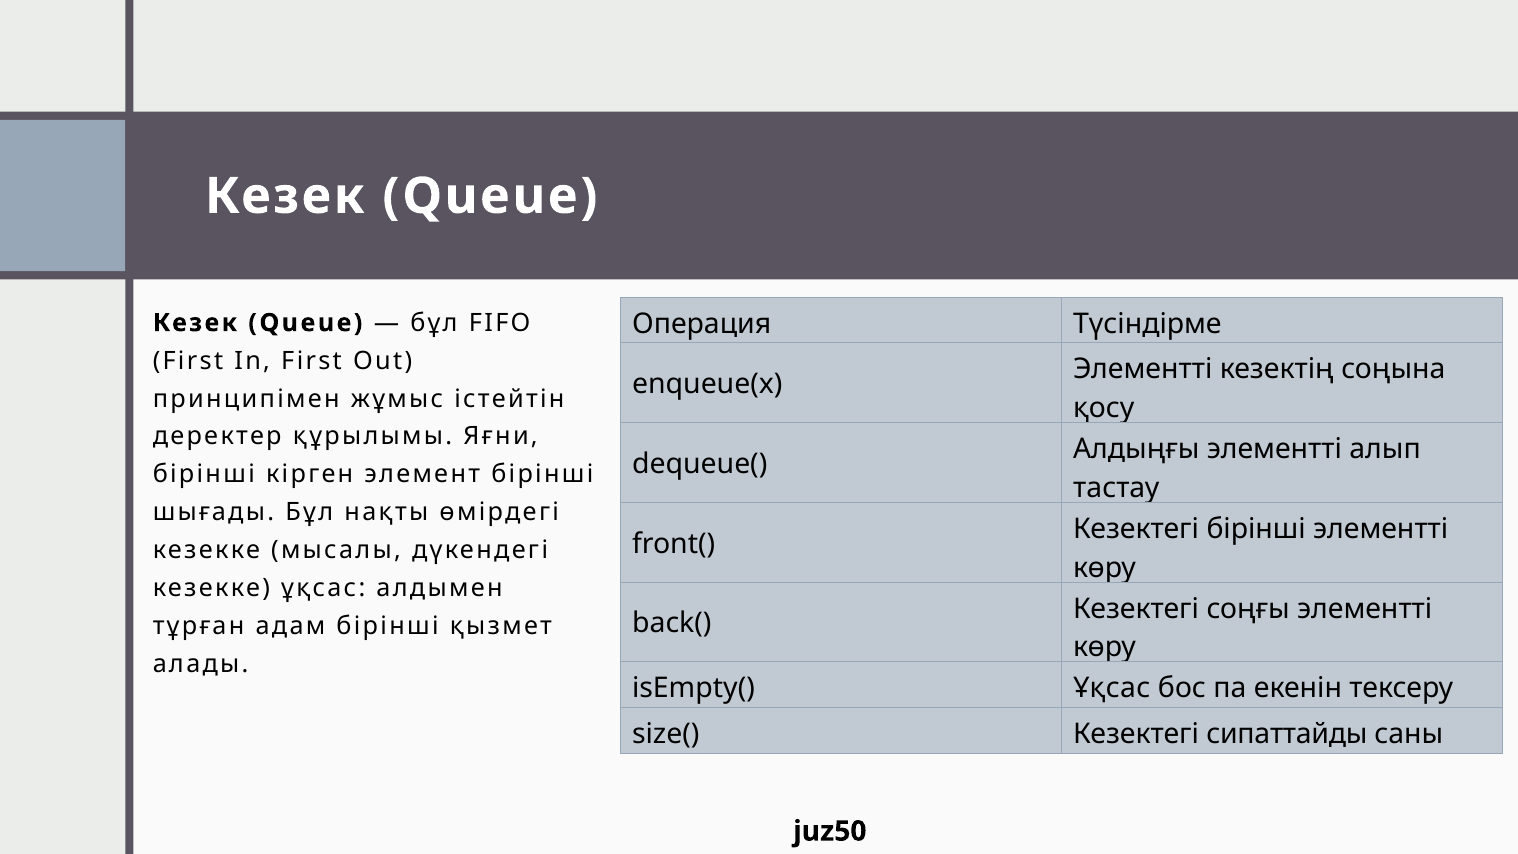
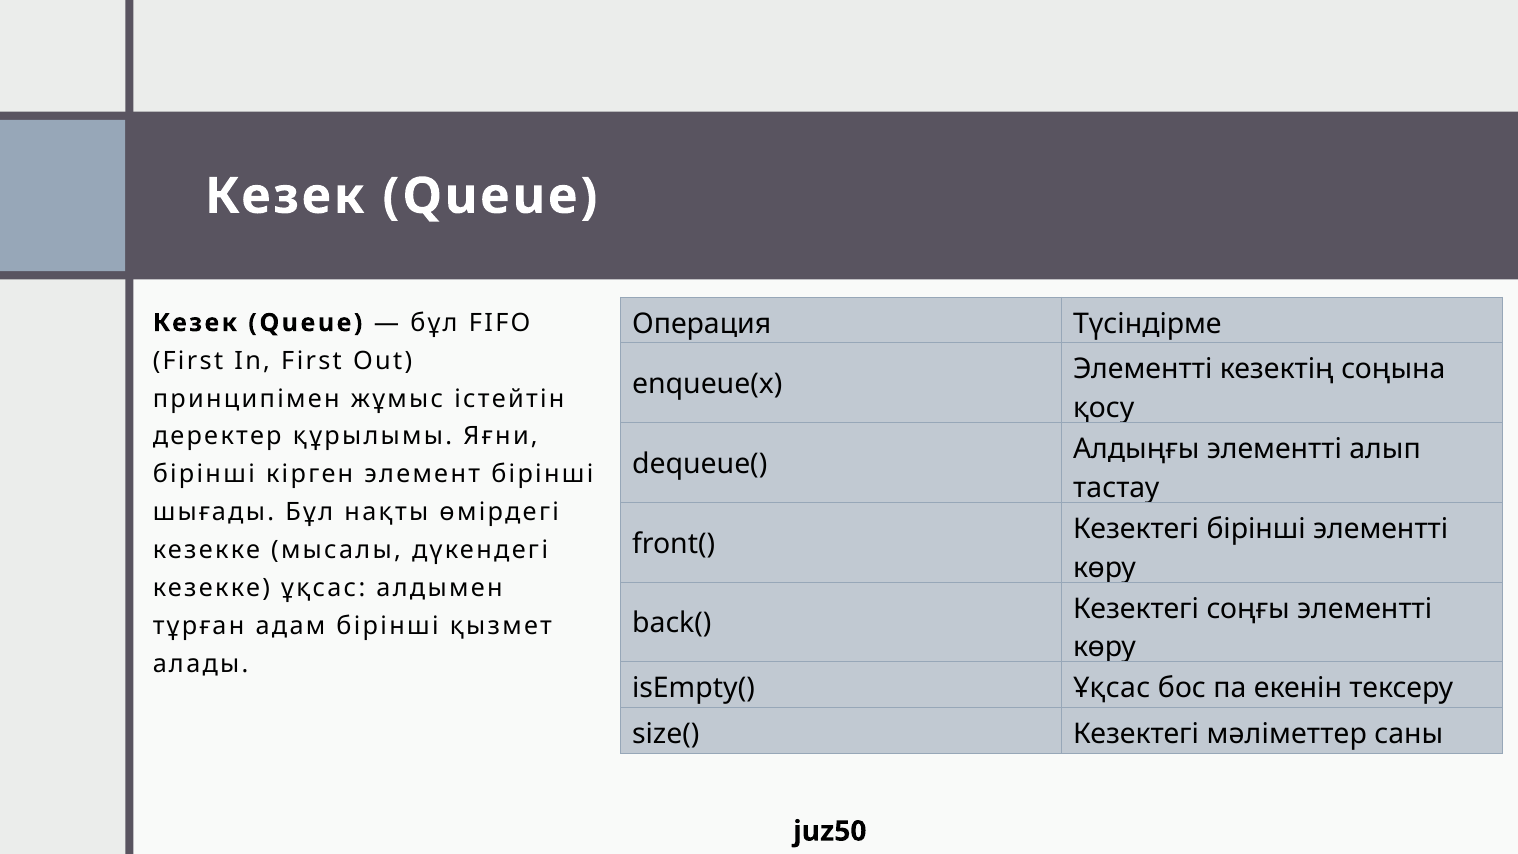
сипаттайды: сипаттайды -> мәліметтер
